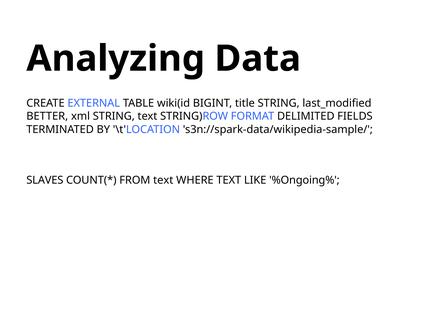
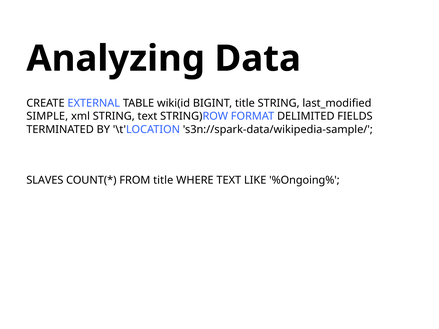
BETTER: BETTER -> SIMPLE
FROM text: text -> title
